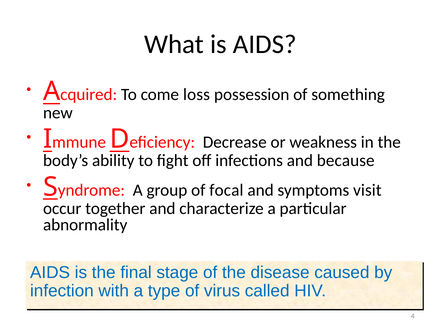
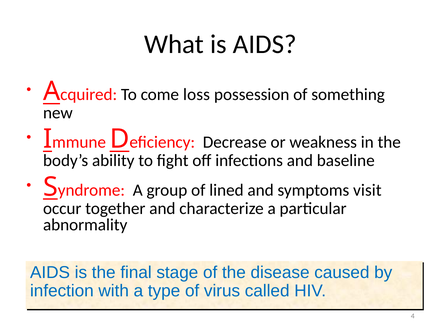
because: because -> baseline
focal: focal -> lined
